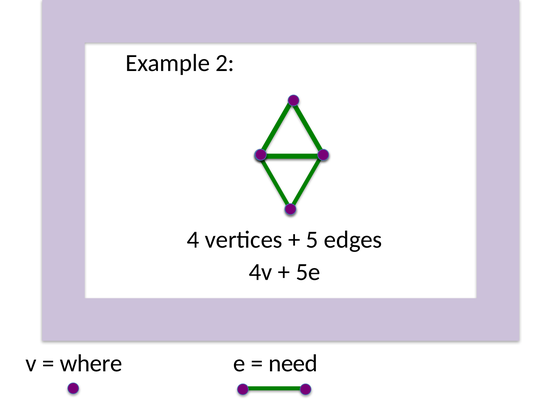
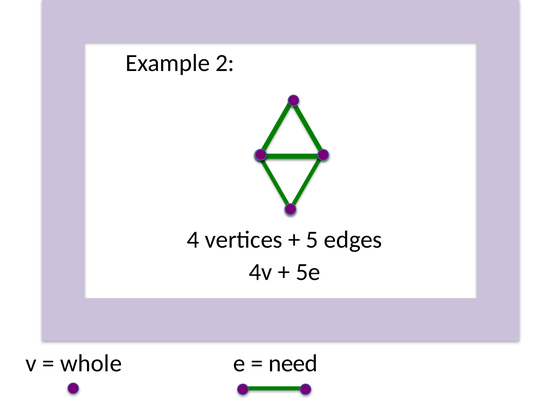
where: where -> whole
